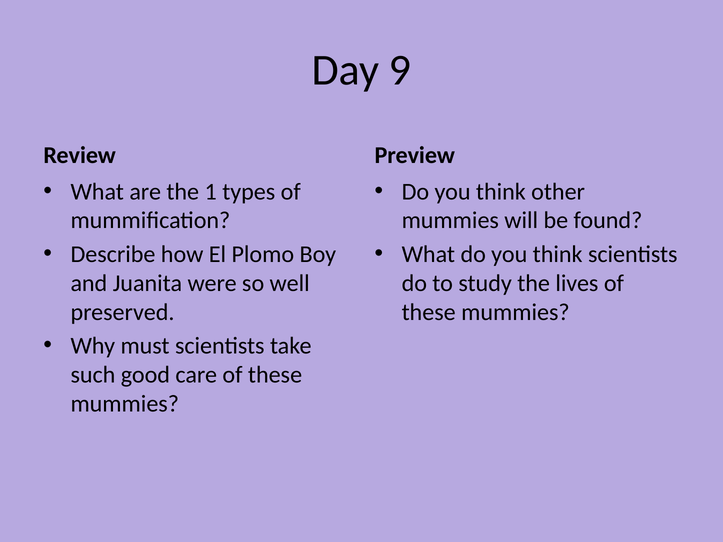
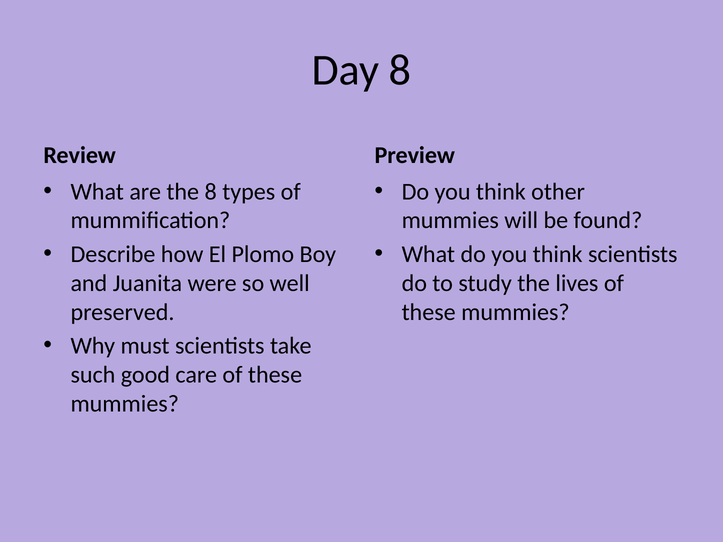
Day 9: 9 -> 8
the 1: 1 -> 8
